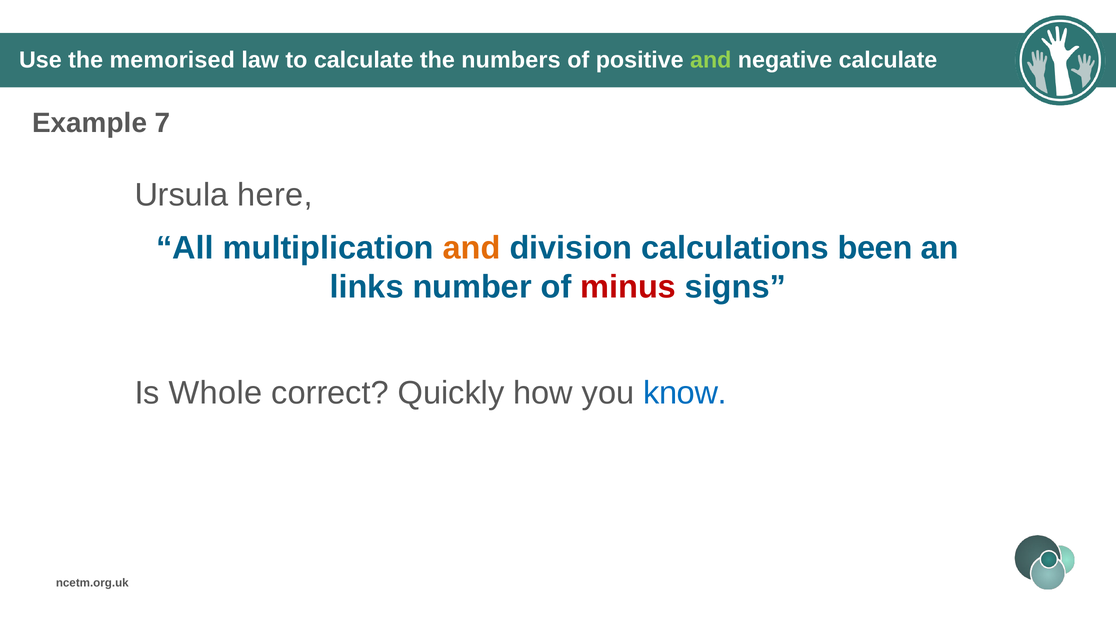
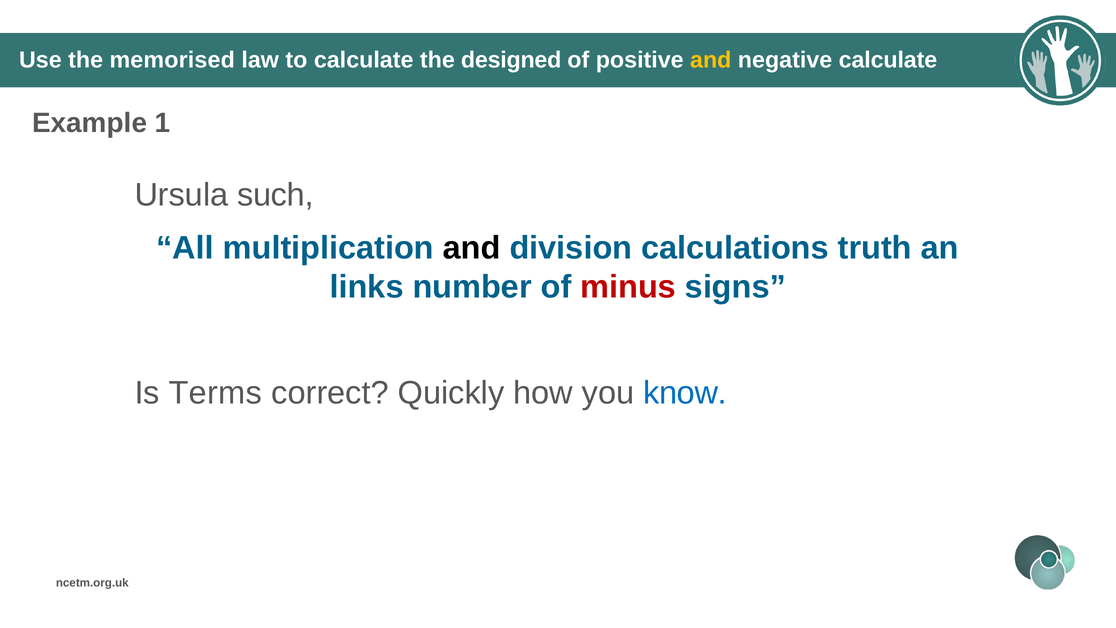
numbers: numbers -> designed
and at (711, 60) colour: light green -> yellow
7: 7 -> 1
here: here -> such
and at (472, 248) colour: orange -> black
been: been -> truth
Whole: Whole -> Terms
